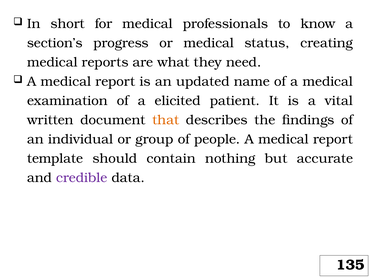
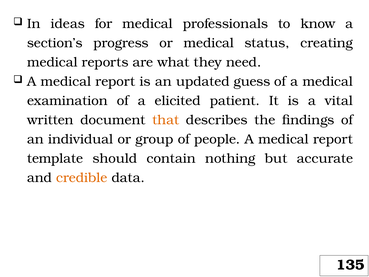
short: short -> ideas
name: name -> guess
credible colour: purple -> orange
